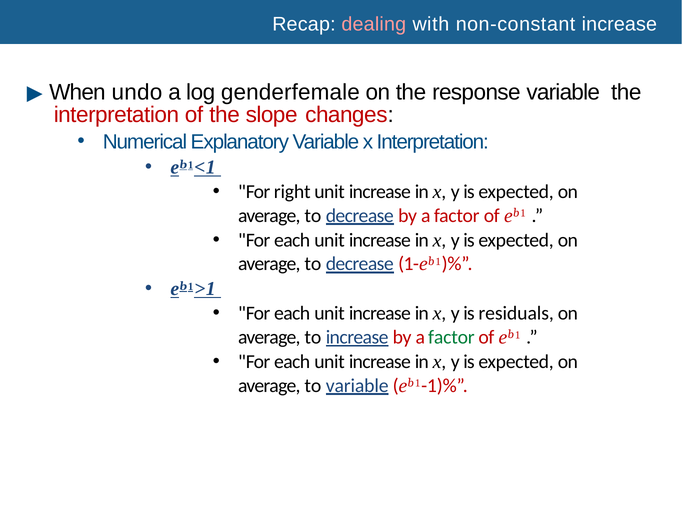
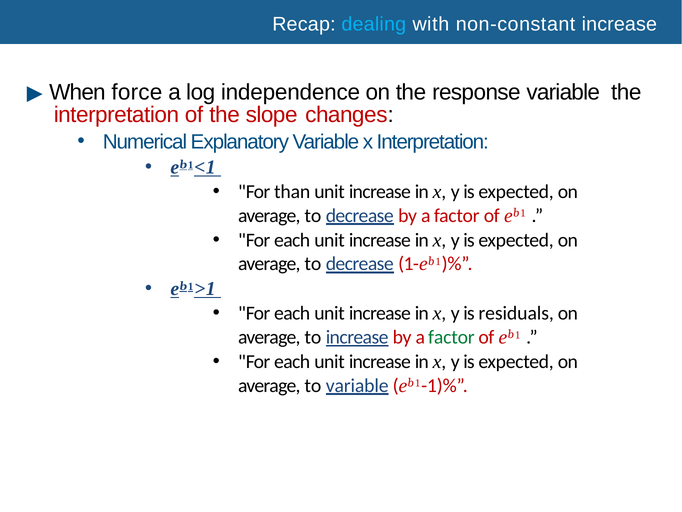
dealing colour: pink -> light blue
undo: undo -> force
genderfemale: genderfemale -> independence
right: right -> than
